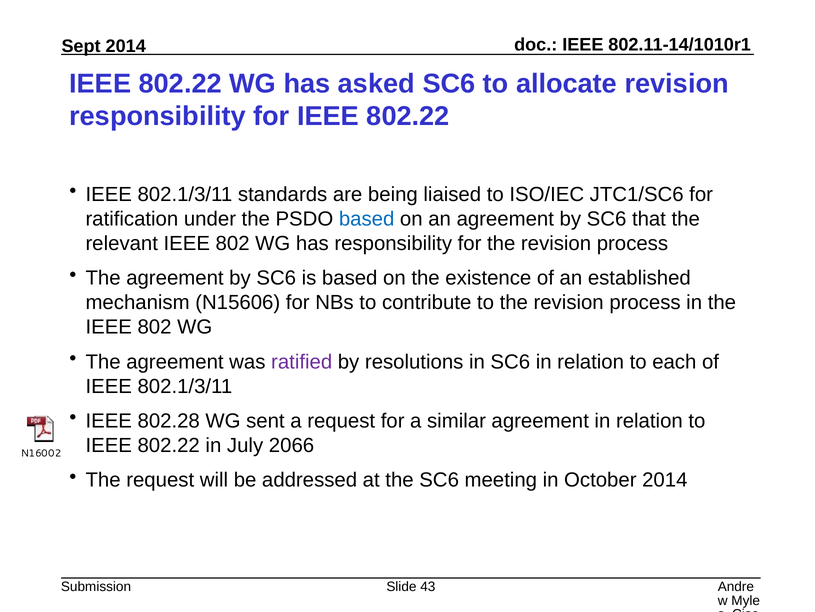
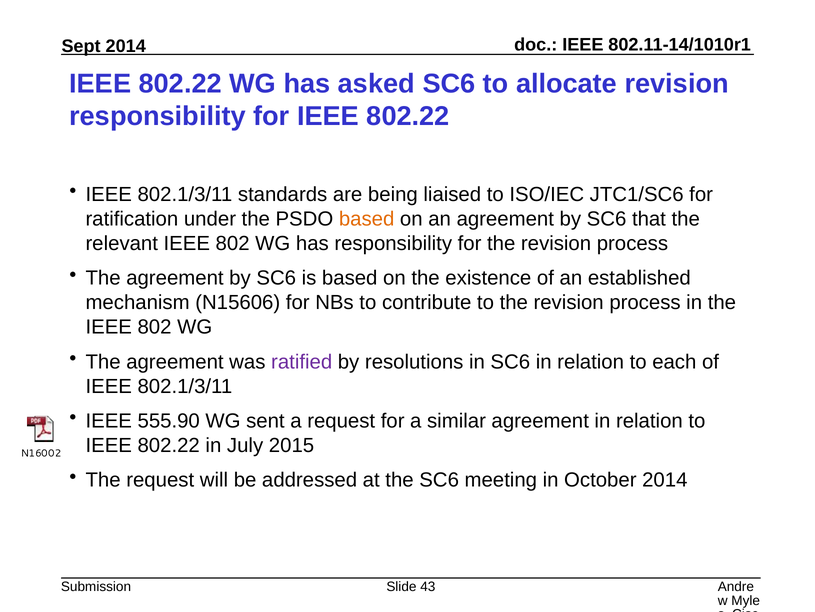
based at (367, 219) colour: blue -> orange
802.28: 802.28 -> 555.90
2066: 2066 -> 2015
